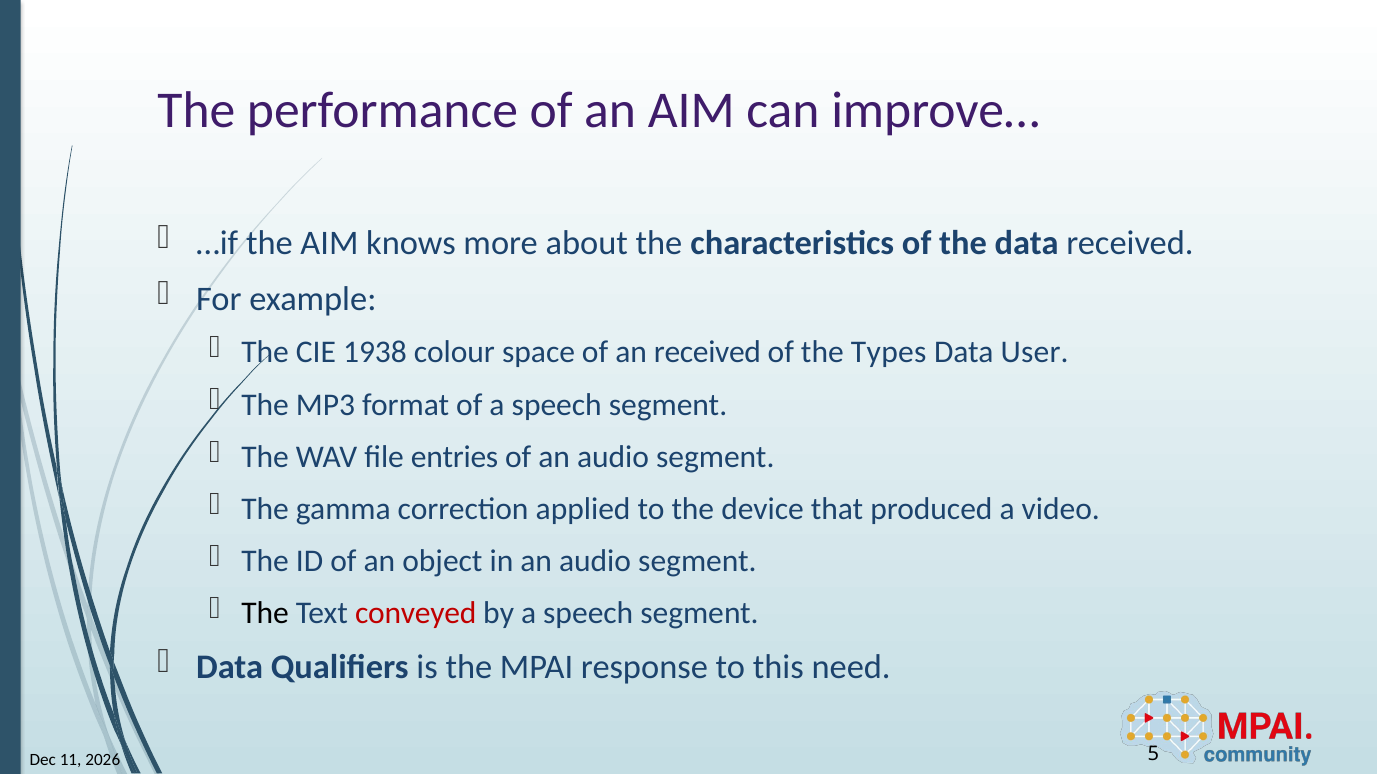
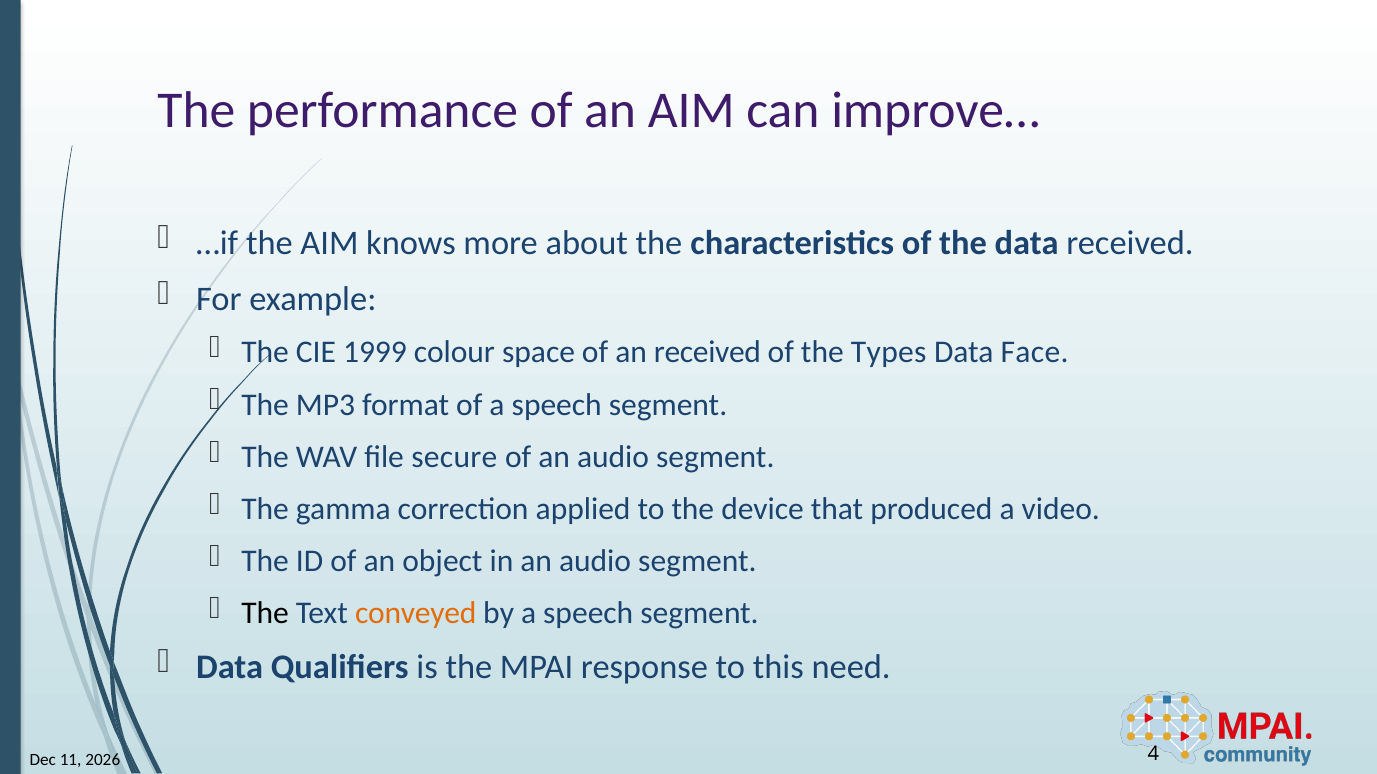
1938: 1938 -> 1999
User: User -> Face
entries: entries -> secure
conveyed colour: red -> orange
5: 5 -> 4
